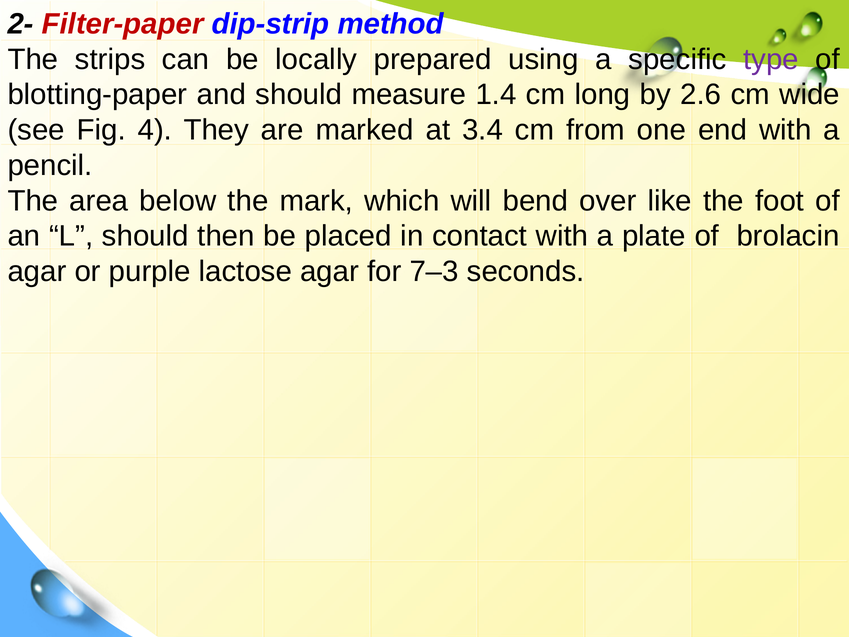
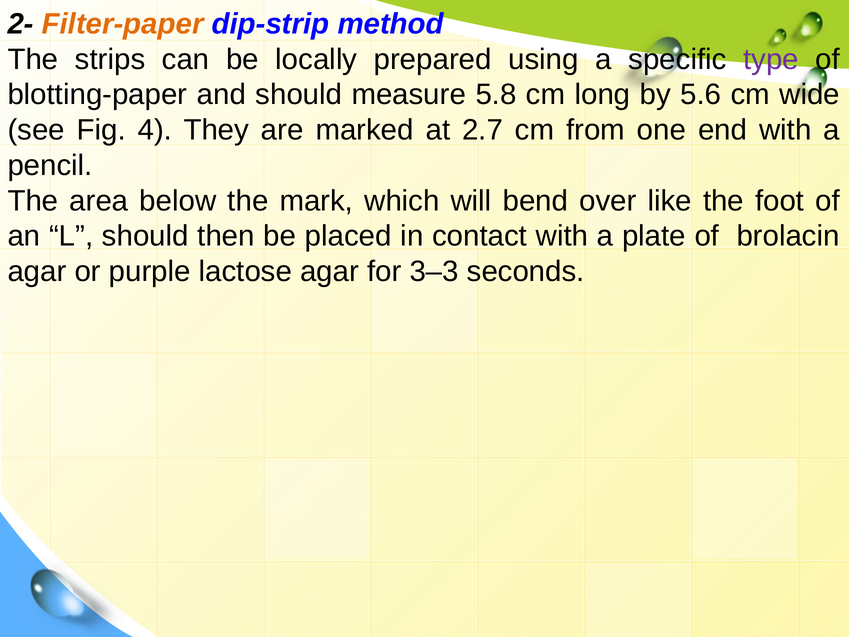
Filter-paper colour: red -> orange
1.4: 1.4 -> 5.8
2.6: 2.6 -> 5.6
3.4: 3.4 -> 2.7
7–3: 7–3 -> 3–3
